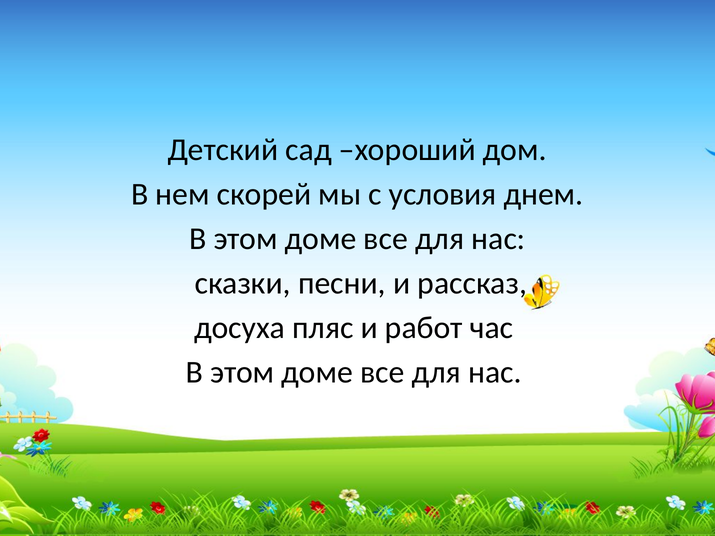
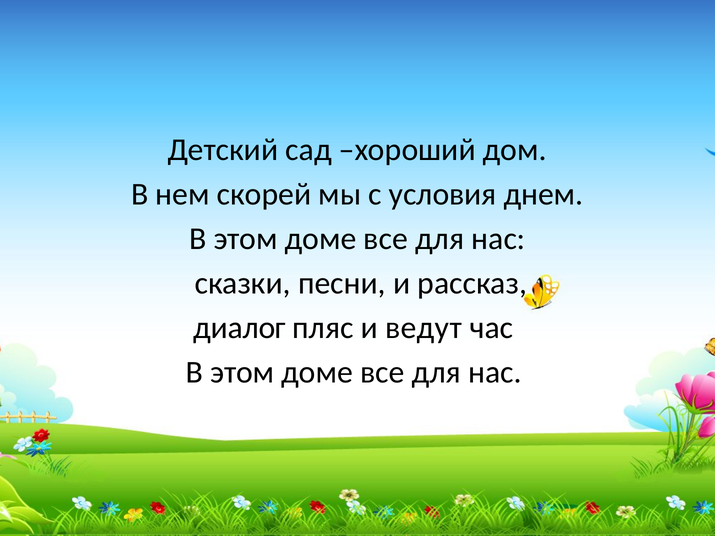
досуха: досуха -> диалог
работ: работ -> ведут
